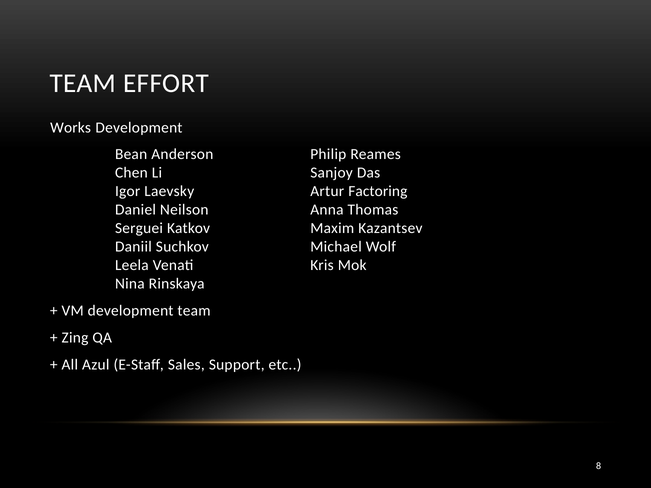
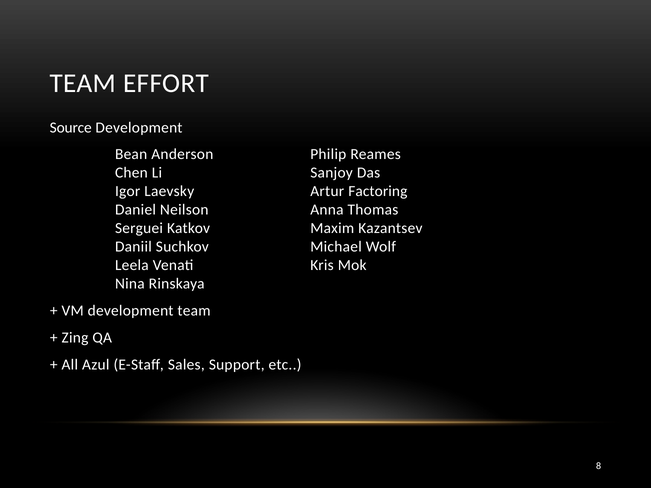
Works: Works -> Source
